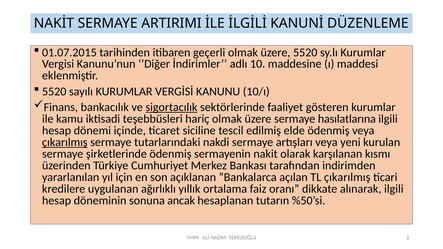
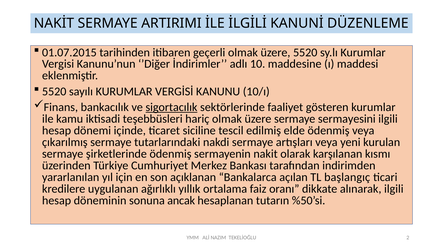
hasılatlarına: hasılatlarına -> sermayesini
çıkarılmış at (65, 142) underline: present -> none
TL çıkarılmış: çıkarılmış -> başlangıç
